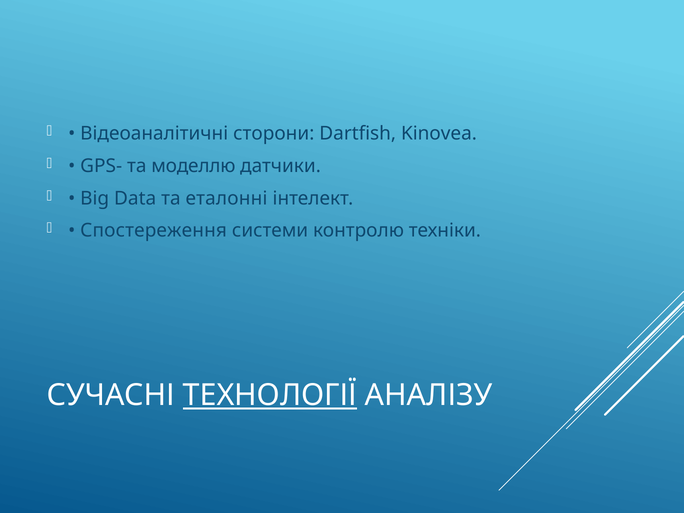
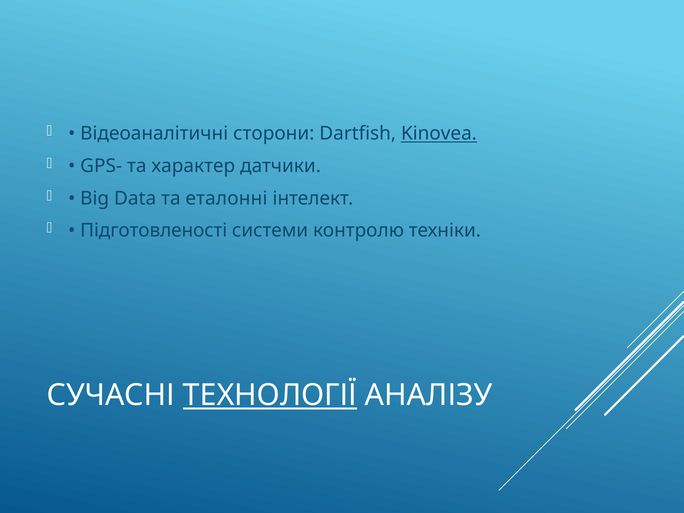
Kinovea underline: none -> present
моделлю: моделлю -> характер
Спостереження: Спостереження -> Підготовленості
